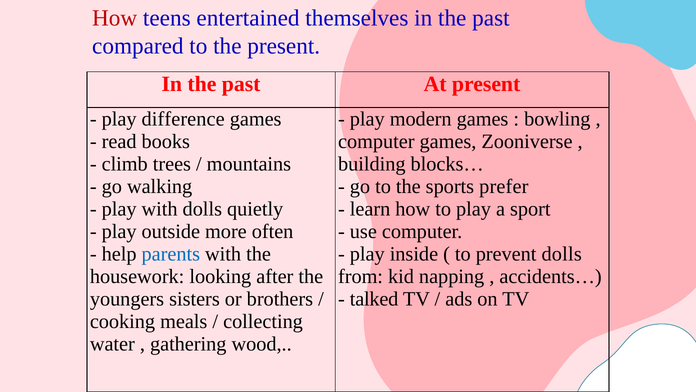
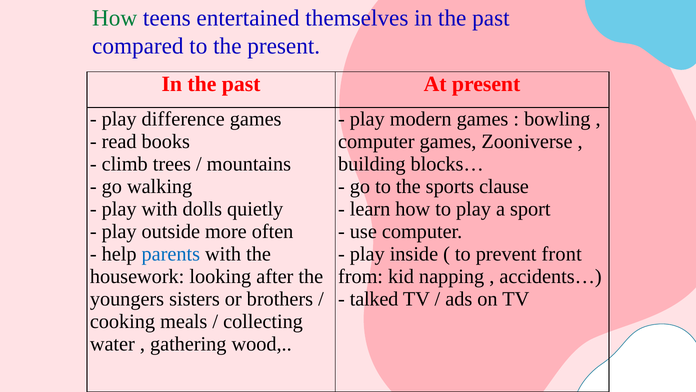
How at (115, 18) colour: red -> green
prefer: prefer -> clause
prevent dolls: dolls -> front
